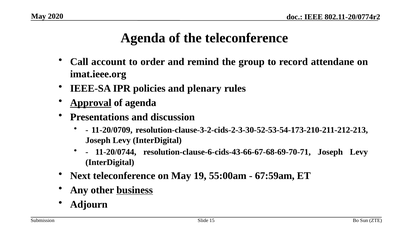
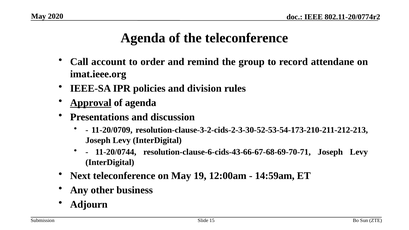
plenary: plenary -> division
55:00am: 55:00am -> 12:00am
67:59am: 67:59am -> 14:59am
business underline: present -> none
